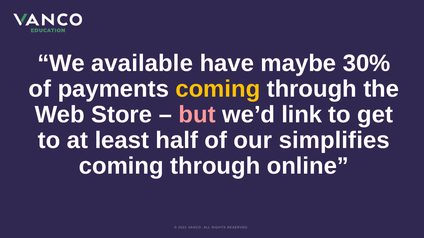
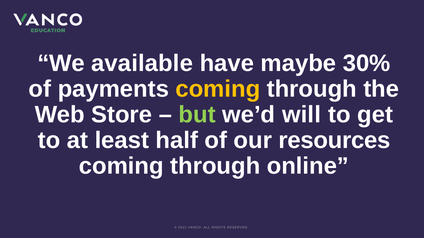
but colour: pink -> light green
link: link -> will
simplifies: simplifies -> resources
